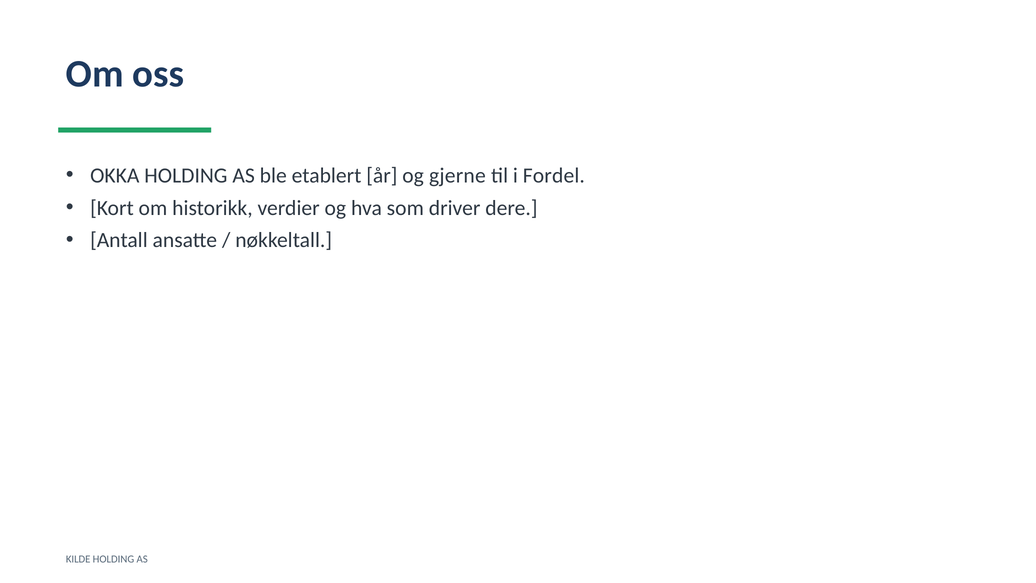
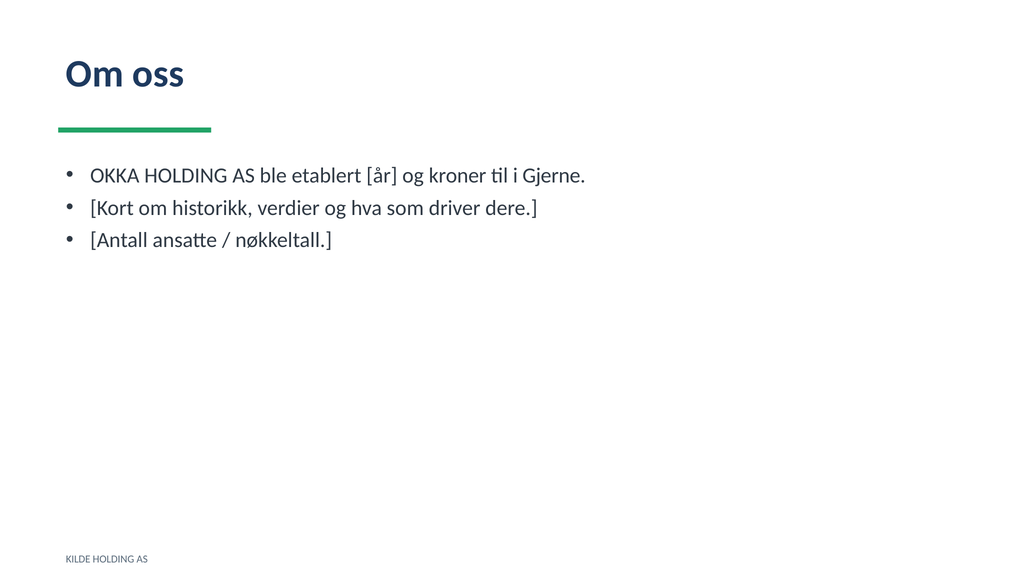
gjerne: gjerne -> kroner
Fordel: Fordel -> Gjerne
